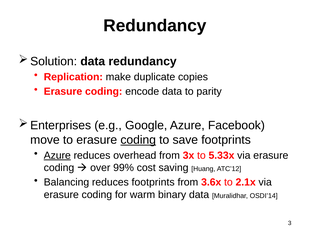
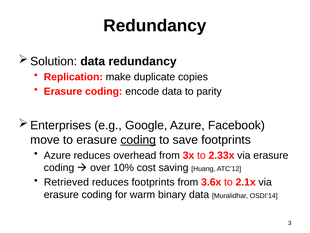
Azure at (57, 155) underline: present -> none
5.33x: 5.33x -> 2.33x
99%: 99% -> 10%
Balancing: Balancing -> Retrieved
